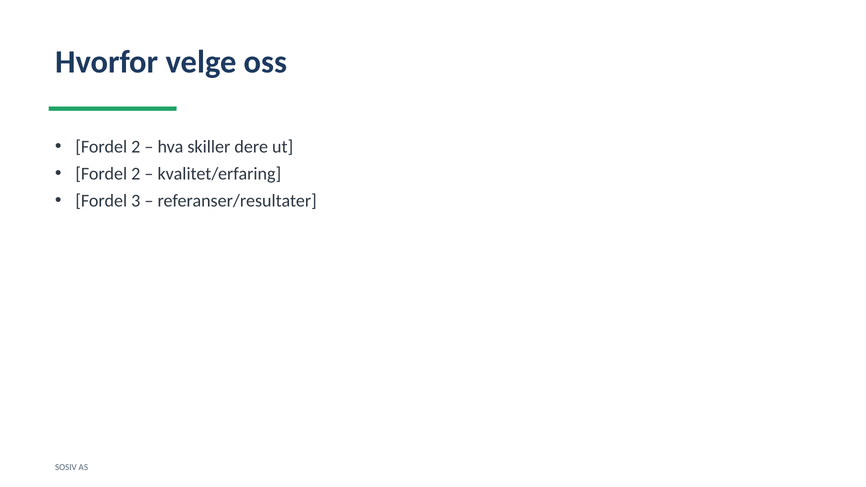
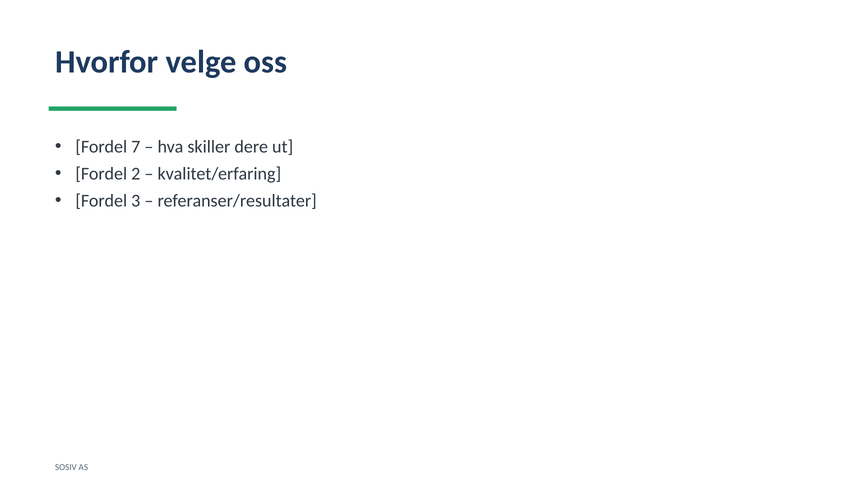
2 at (136, 147): 2 -> 7
